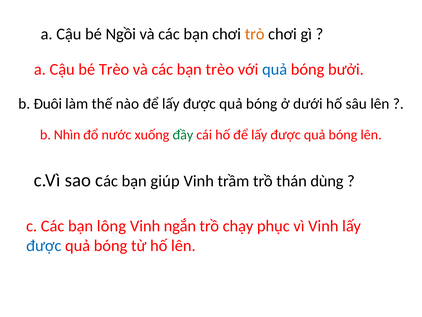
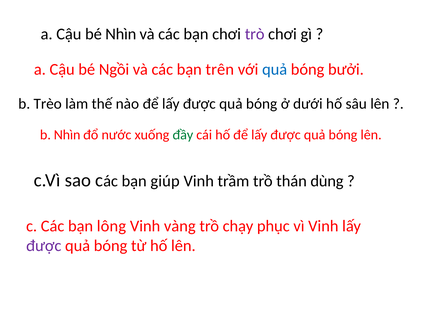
bé Ngồi: Ngồi -> Nhìn
trò colour: orange -> purple
bé Trèo: Trèo -> Ngồi
bạn trèo: trèo -> trên
Đuôi: Đuôi -> Trèo
ngắn: ngắn -> vàng
được at (44, 245) colour: blue -> purple
